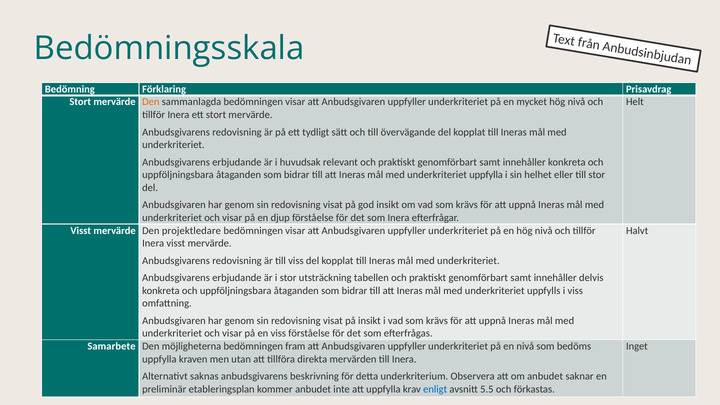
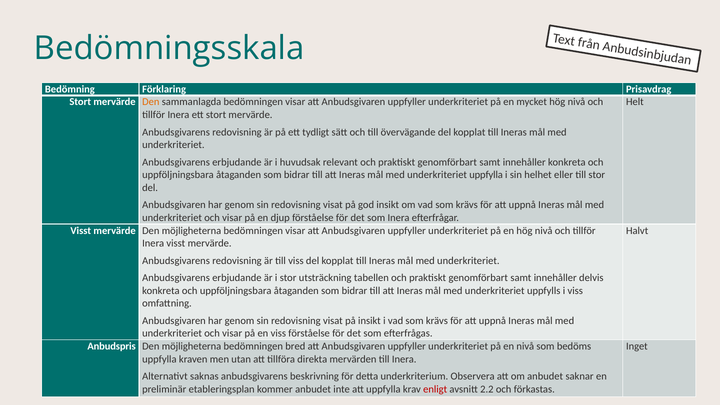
mervärde Den projektledare: projektledare -> möjligheterna
Samarbete: Samarbete -> Anbudspris
fram: fram -> bred
enligt colour: blue -> red
5.5: 5.5 -> 2.2
